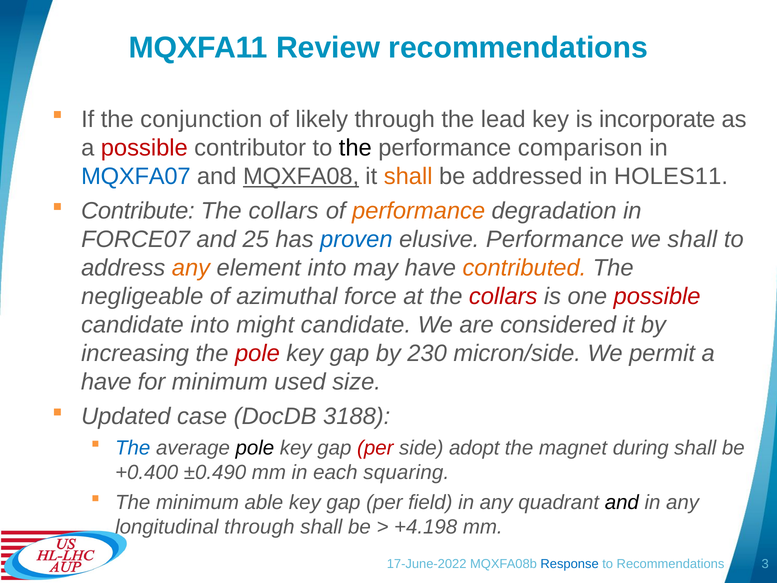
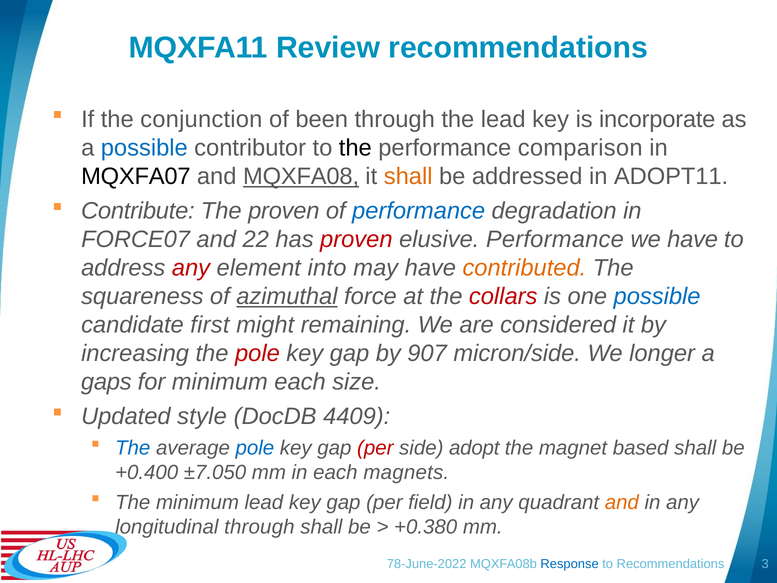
likely: likely -> been
possible at (144, 148) colour: red -> blue
MQXFA07 colour: blue -> black
HOLES11: HOLES11 -> ADOPT11
collars at (284, 211): collars -> proven
performance at (419, 211) colour: orange -> blue
25: 25 -> 22
proven at (356, 239) colour: blue -> red
we shall: shall -> have
any at (191, 268) colour: orange -> red
negligeable: negligeable -> squareness
azimuthal underline: none -> present
possible at (657, 296) colour: red -> blue
candidate into: into -> first
might candidate: candidate -> remaining
230: 230 -> 907
permit: permit -> longer
have at (106, 382): have -> gaps
minimum used: used -> each
case: case -> style
3188: 3188 -> 4409
pole at (255, 448) colour: black -> blue
during: during -> based
±0.490: ±0.490 -> ±7.050
squaring: squaring -> magnets
minimum able: able -> lead
and at (622, 502) colour: black -> orange
+4.198: +4.198 -> +0.380
17-June-2022: 17-June-2022 -> 78-June-2022
